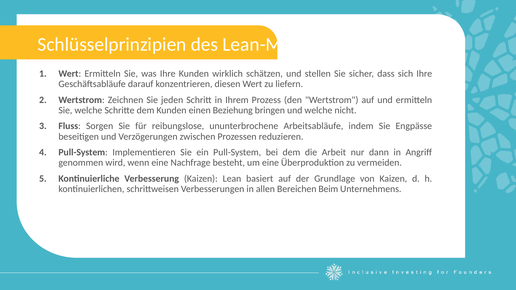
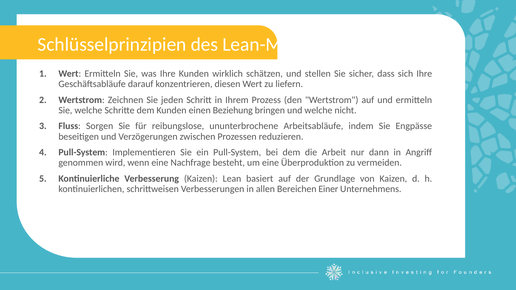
Beim: Beim -> Einer
